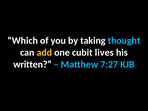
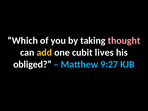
thought colour: light blue -> pink
written: written -> obliged
7:27: 7:27 -> 9:27
